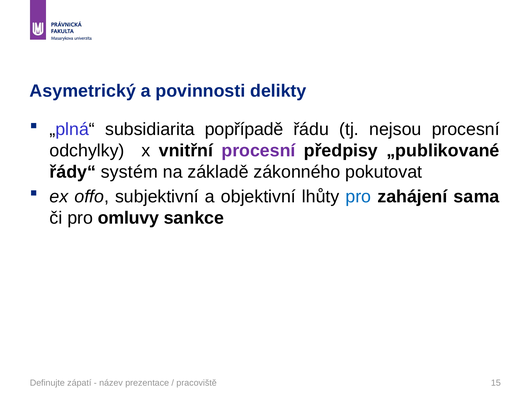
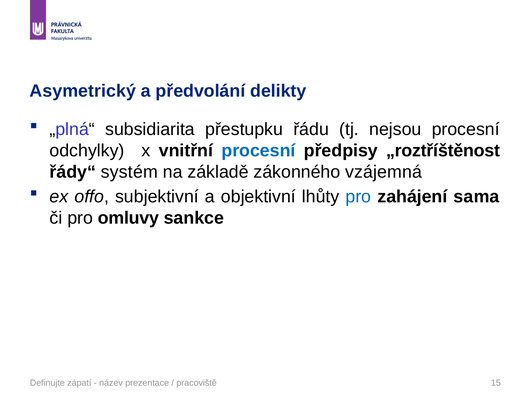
povinnosti: povinnosti -> předvolání
popřípadě: popřípadě -> přestupku
procesní at (258, 151) colour: purple -> blue
„publikované: „publikované -> „roztříštěnost
pokutovat: pokutovat -> vzájemná
